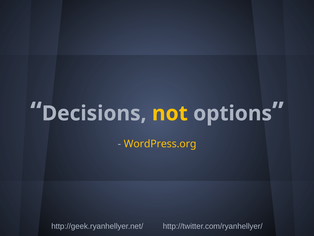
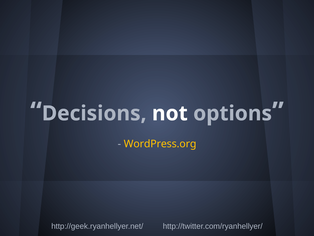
not colour: yellow -> white
